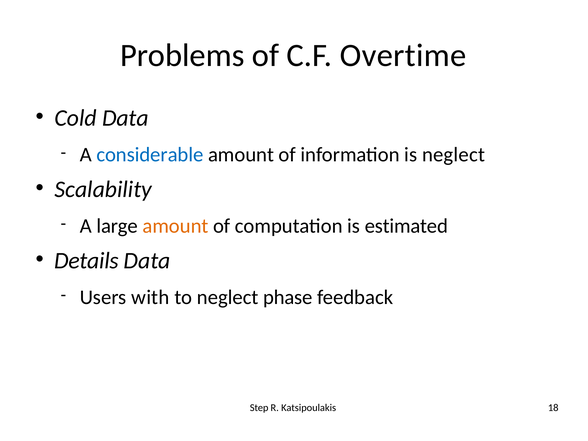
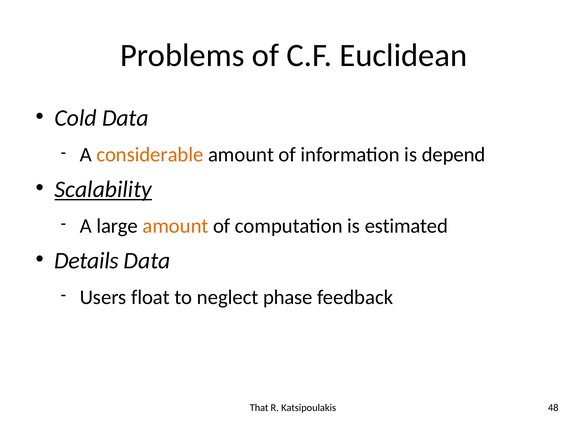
Overtime: Overtime -> Euclidean
considerable colour: blue -> orange
is neglect: neglect -> depend
Scalability underline: none -> present
with: with -> float
Step: Step -> That
18: 18 -> 48
